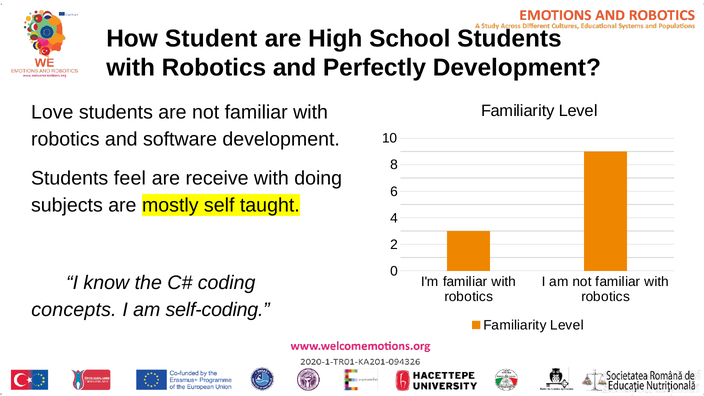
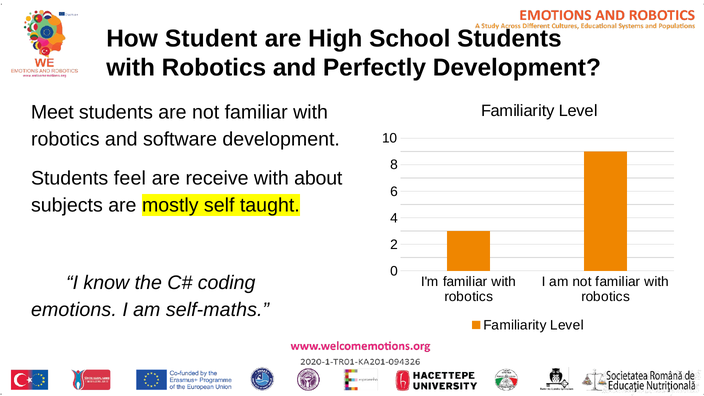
Love: Love -> Meet
doing: doing -> about
concepts: concepts -> emotions
self-coding: self-coding -> self-maths
